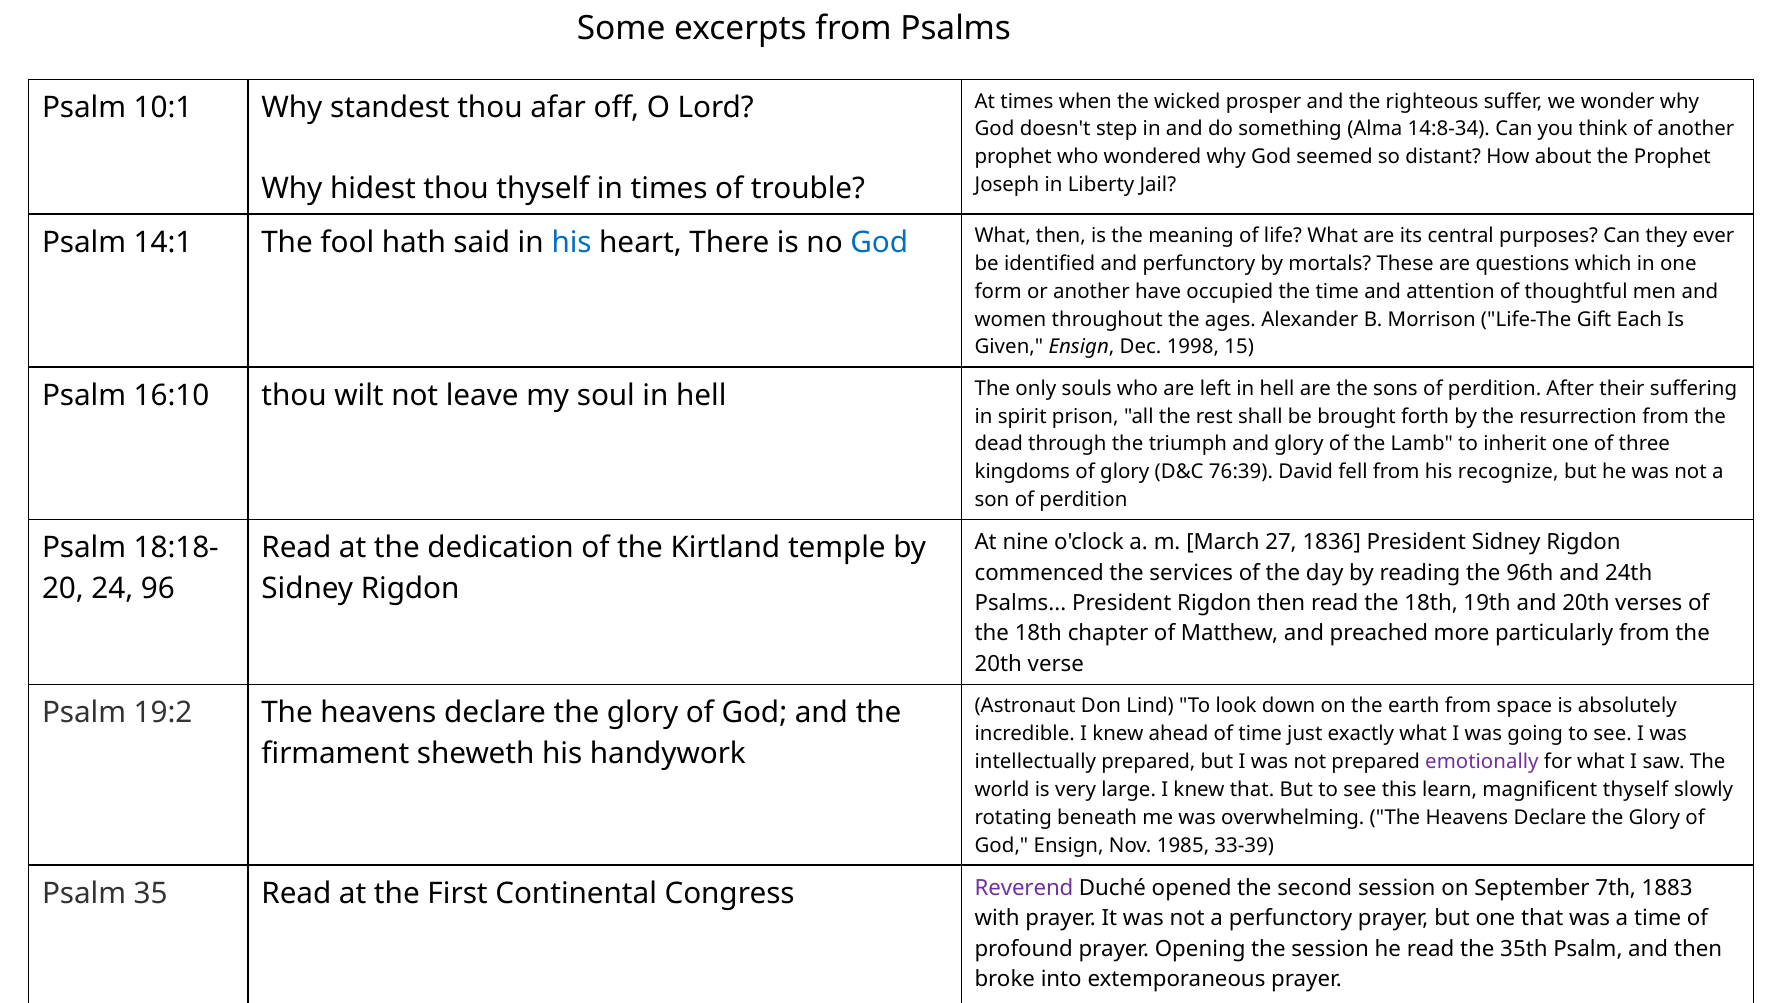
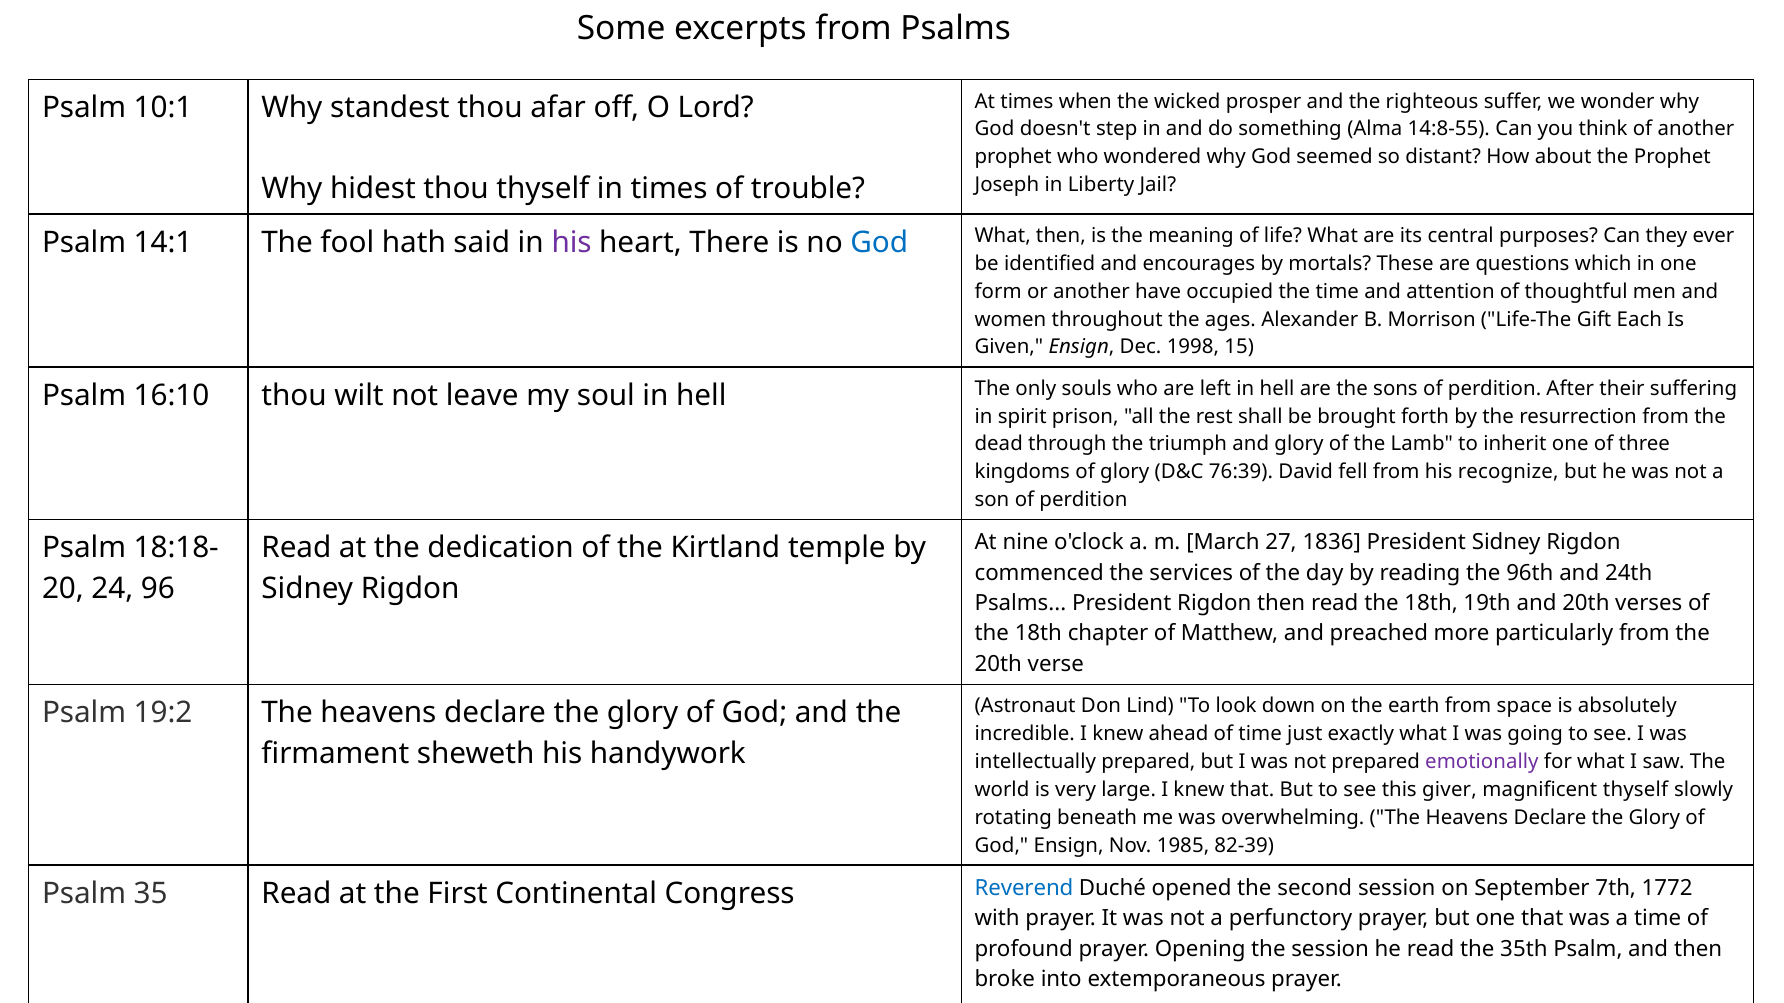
14:8-34: 14:8-34 -> 14:8-55
his at (572, 243) colour: blue -> purple
and perfunctory: perfunctory -> encourages
learn: learn -> giver
33-39: 33-39 -> 82-39
Reverend colour: purple -> blue
1883: 1883 -> 1772
